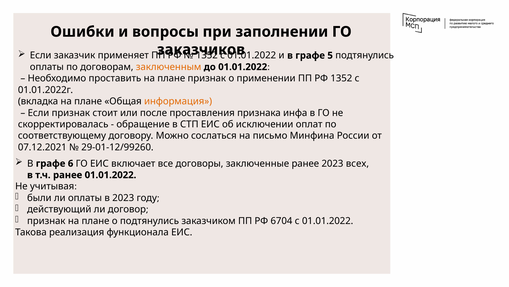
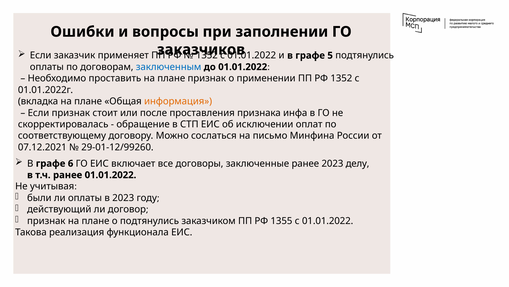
заключенным colour: orange -> blue
всех: всех -> делу
6704: 6704 -> 1355
